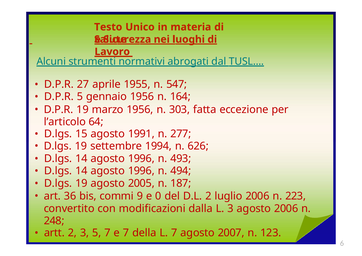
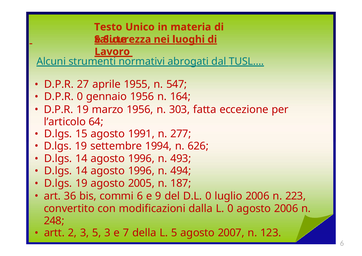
D.P.R 5: 5 -> 0
commi 9: 9 -> 6
0: 0 -> 9
D.L 2: 2 -> 0
L 3: 3 -> 0
5 7: 7 -> 3
L 7: 7 -> 5
